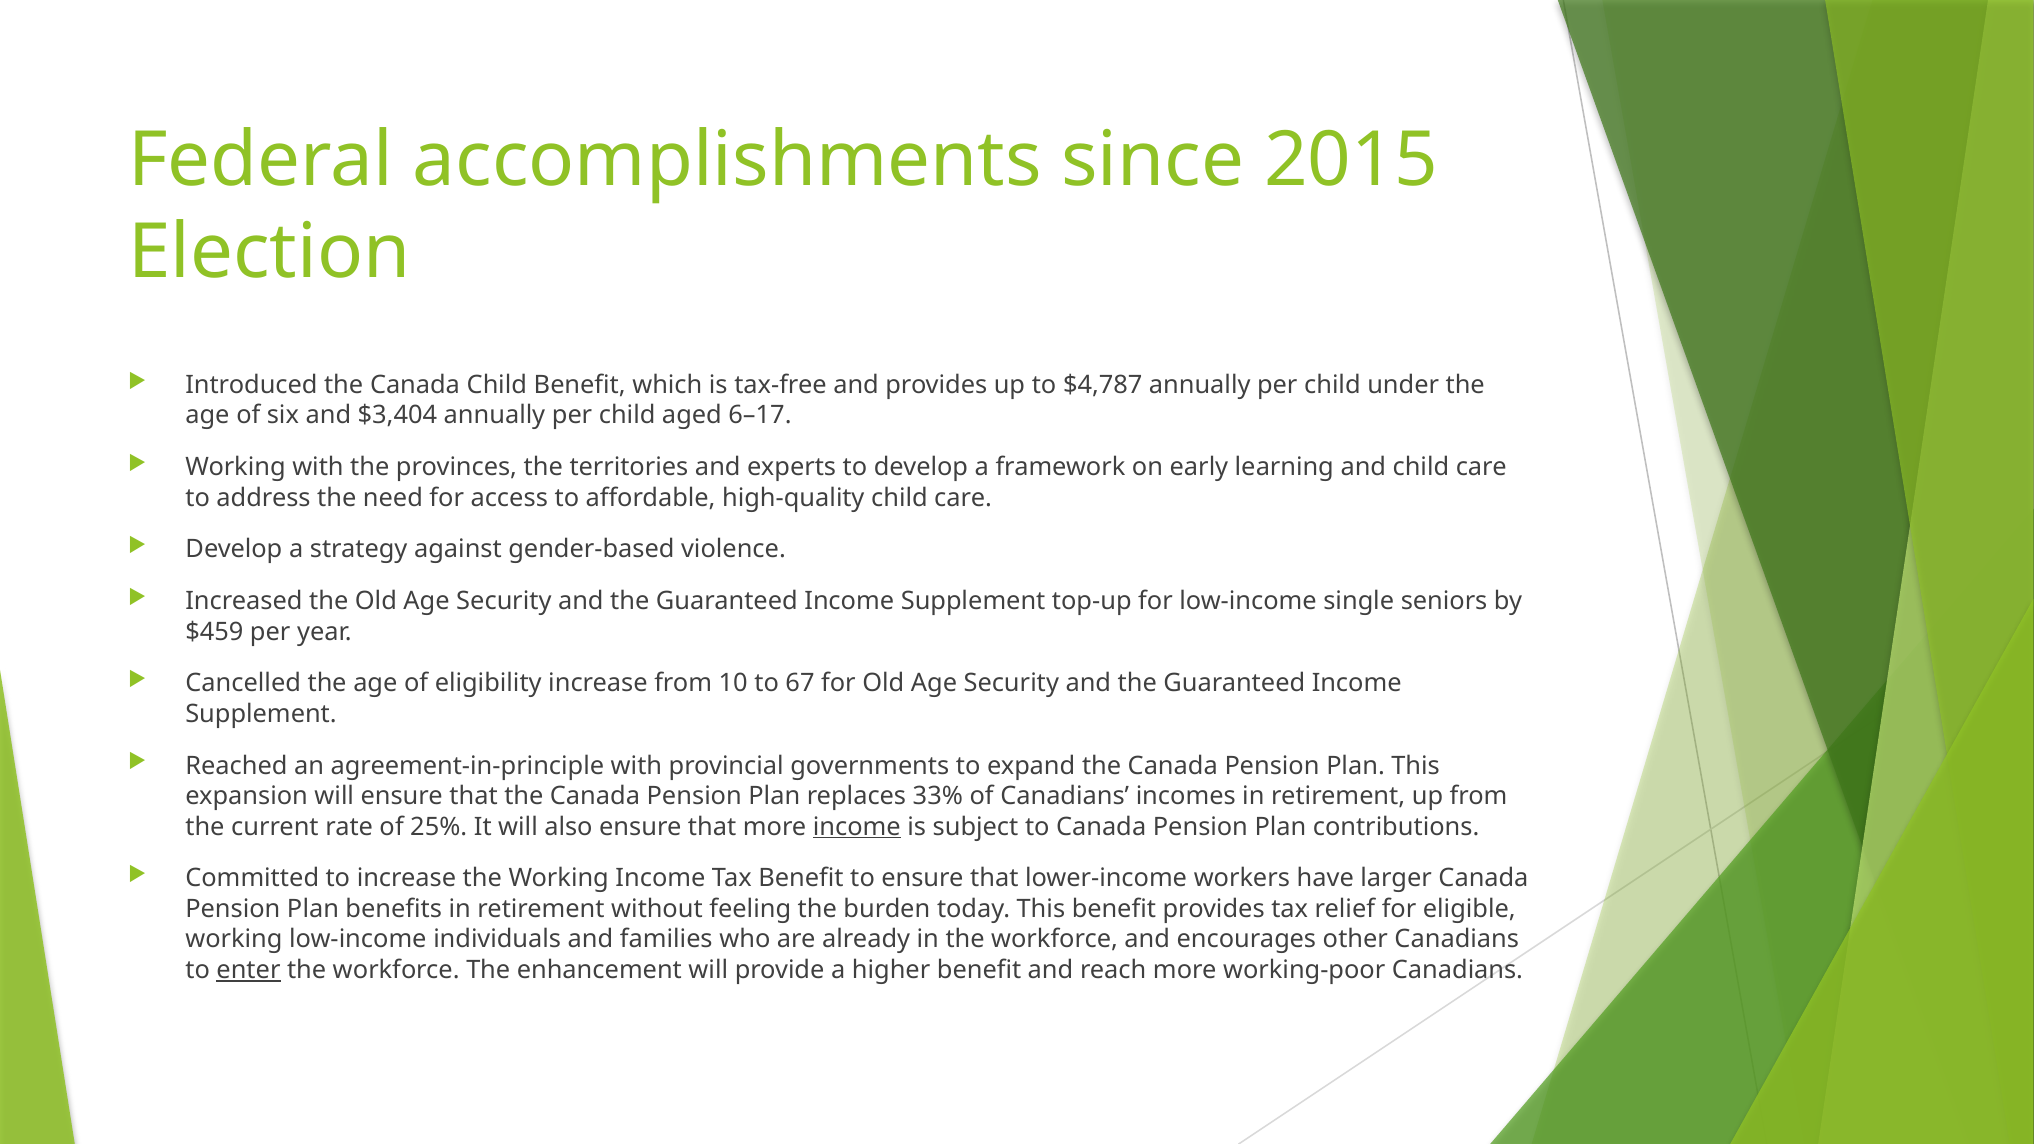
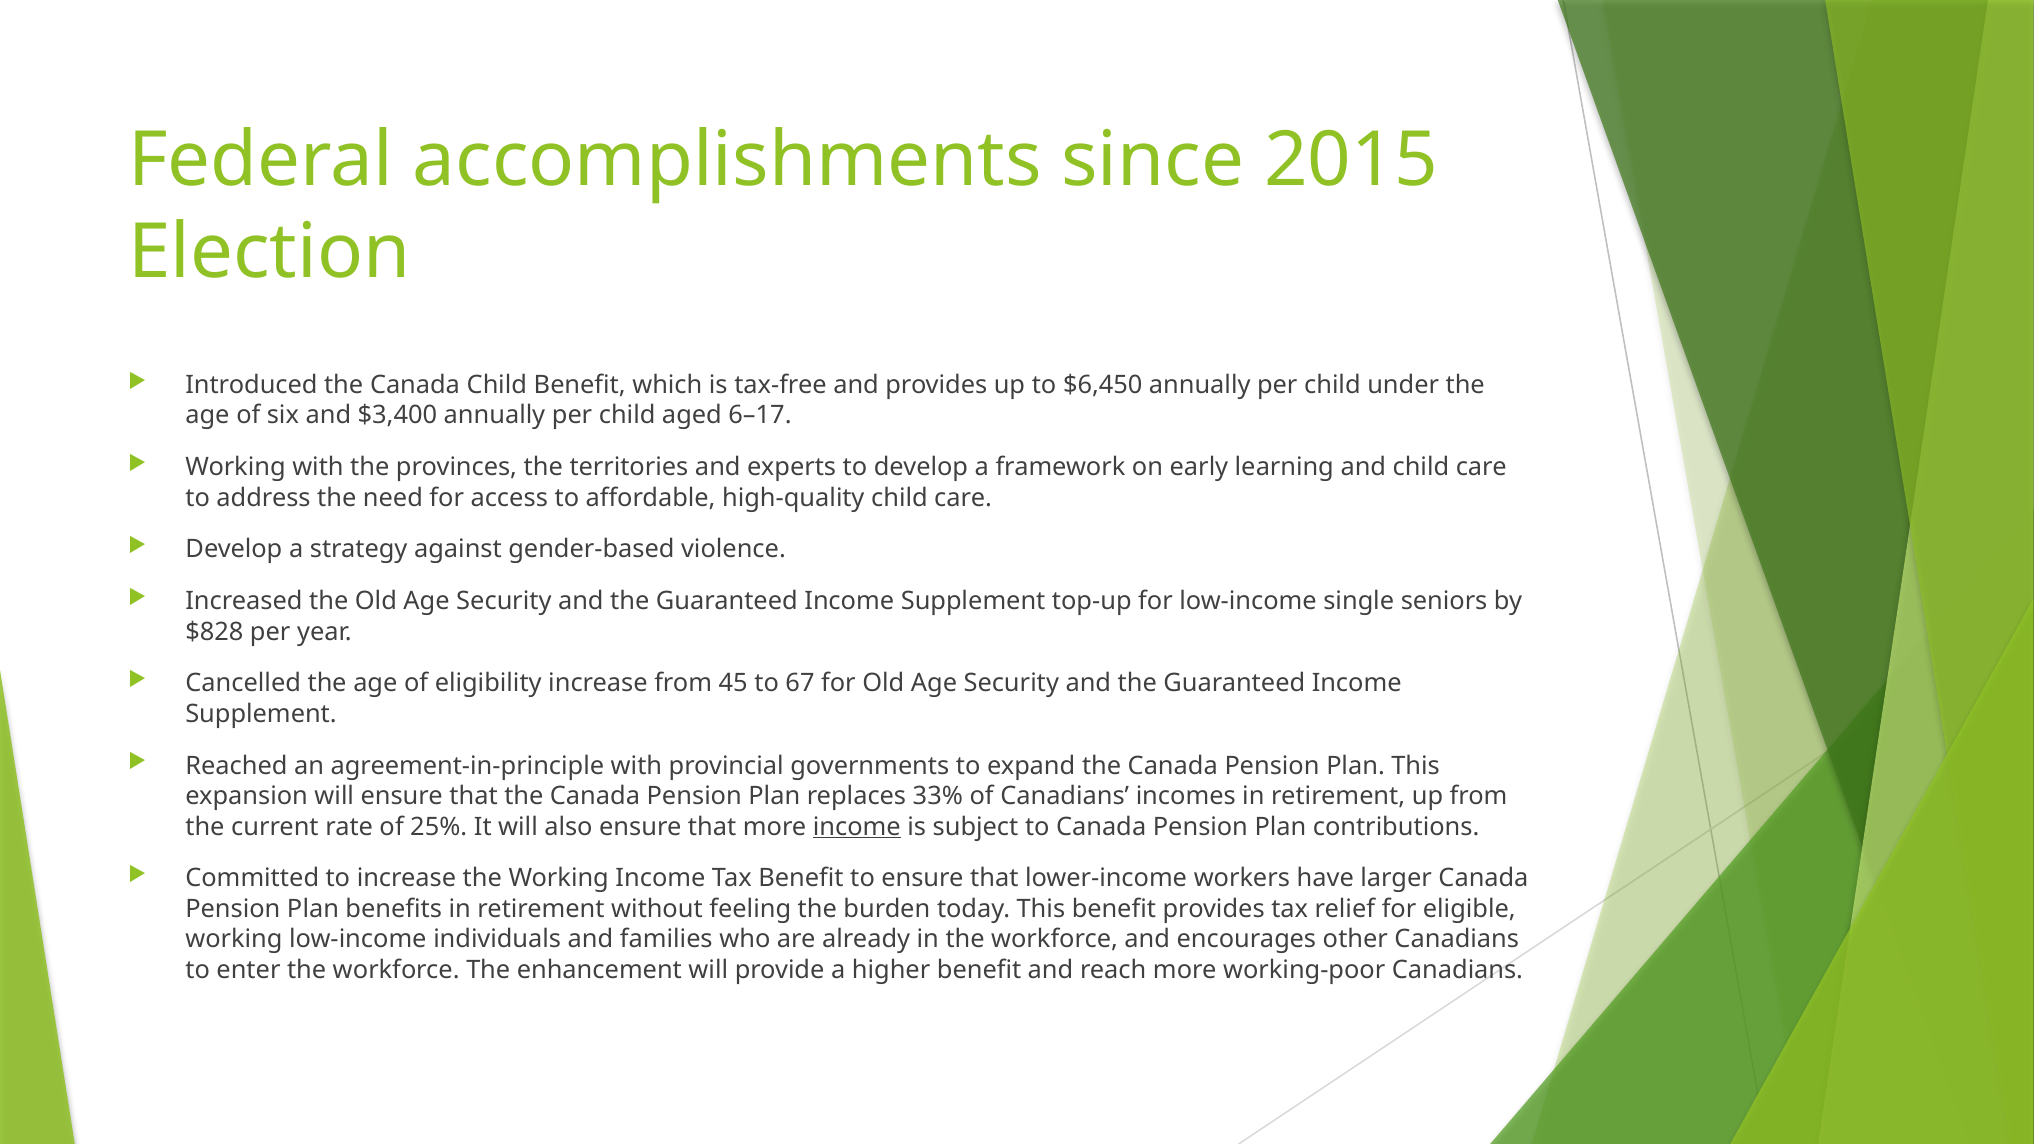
$4,787: $4,787 -> $6,450
$3,404: $3,404 -> $3,400
$459: $459 -> $828
10: 10 -> 45
enter underline: present -> none
